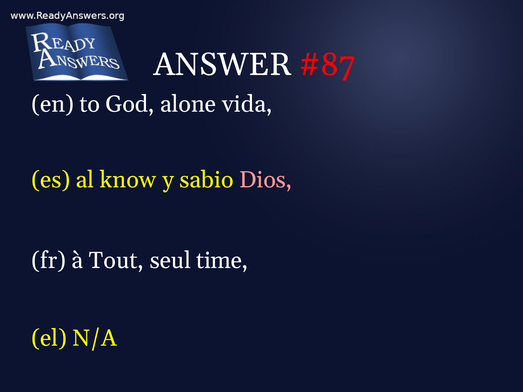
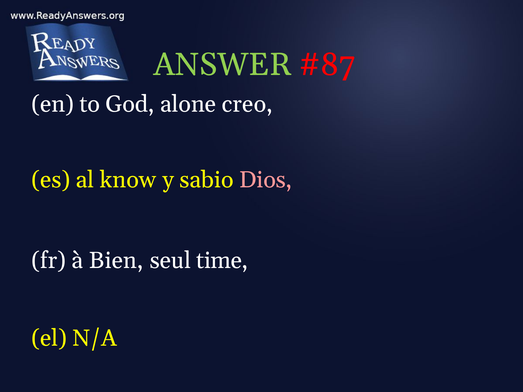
ANSWER colour: white -> light green
vida: vida -> creo
Tout: Tout -> Bien
